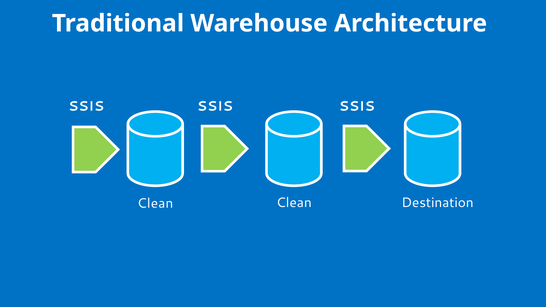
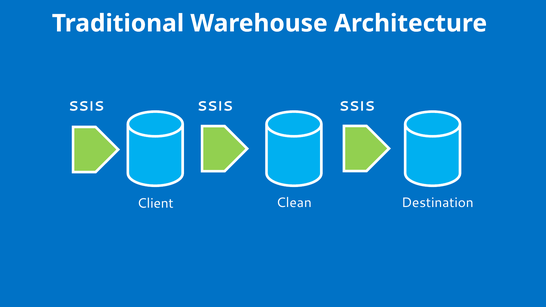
Clean at (155, 203): Clean -> Client
